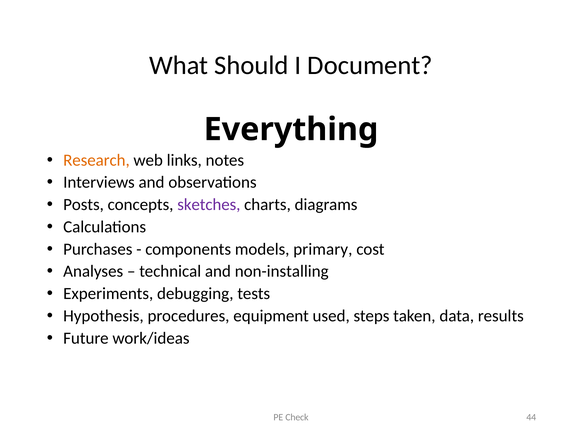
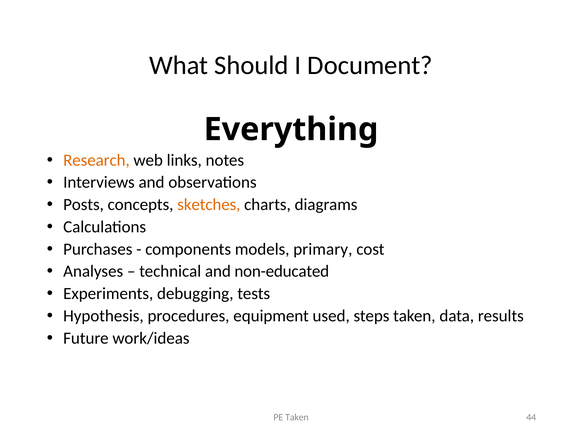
sketches colour: purple -> orange
non-installing: non-installing -> non-educated
PE Check: Check -> Taken
